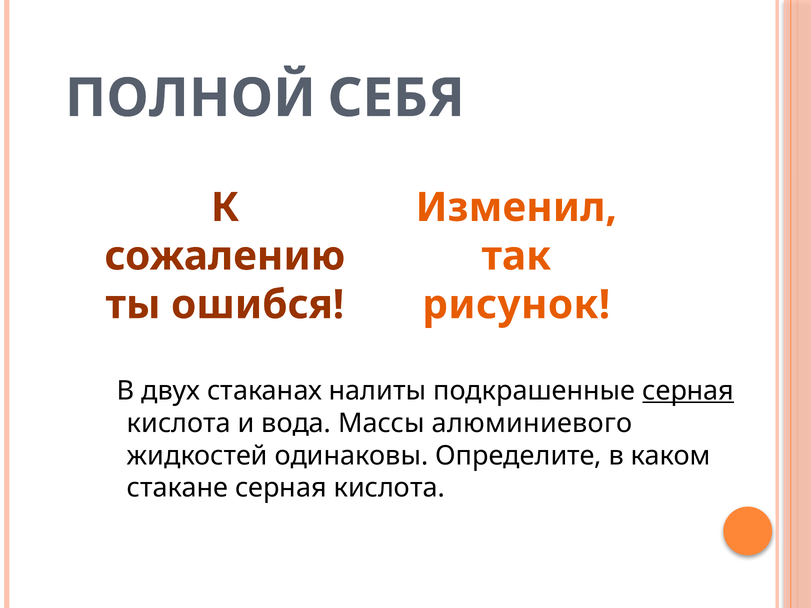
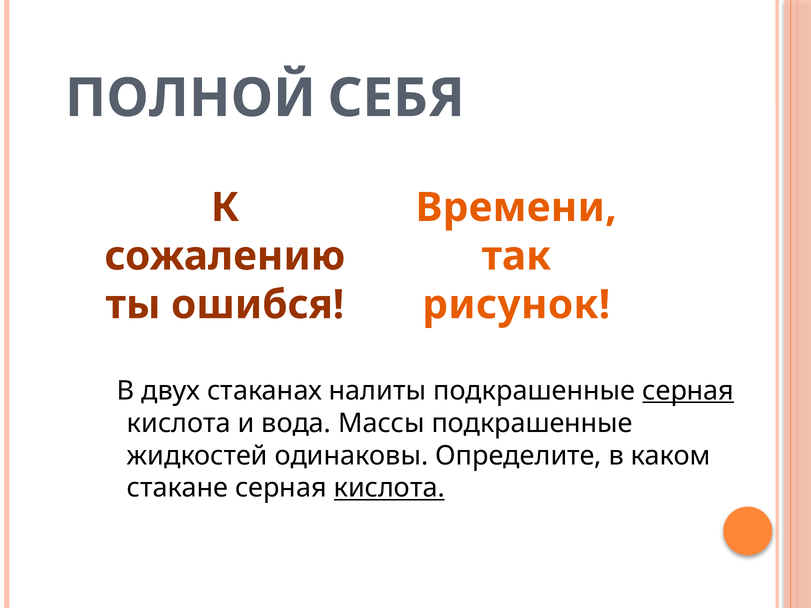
Изменил: Изменил -> Времени
Массы алюминиевого: алюминиевого -> подкрашенные
кислота at (389, 488) underline: none -> present
